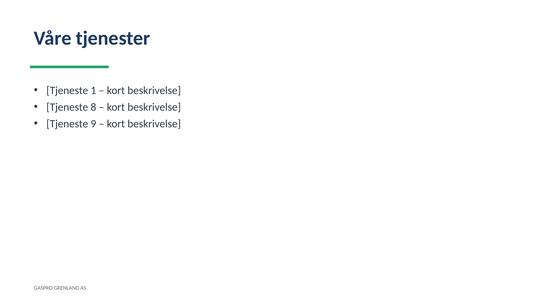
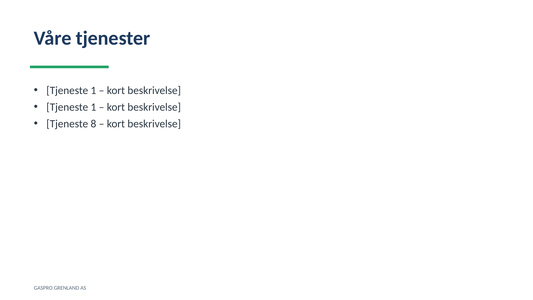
8 at (93, 107): 8 -> 1
9: 9 -> 8
